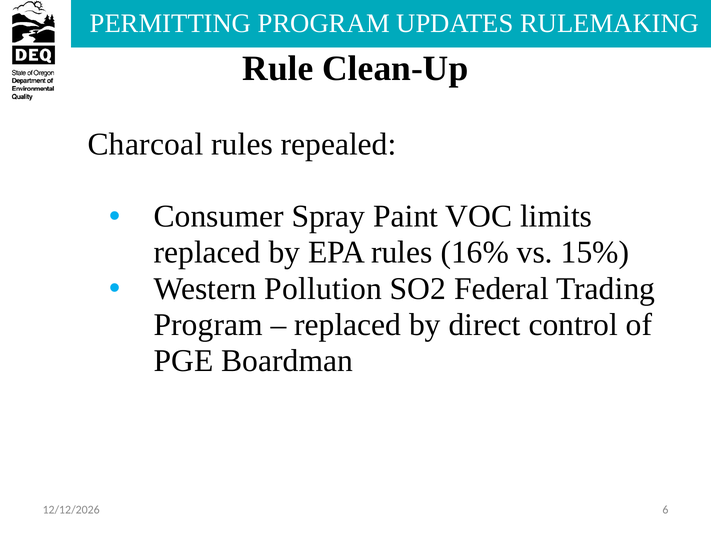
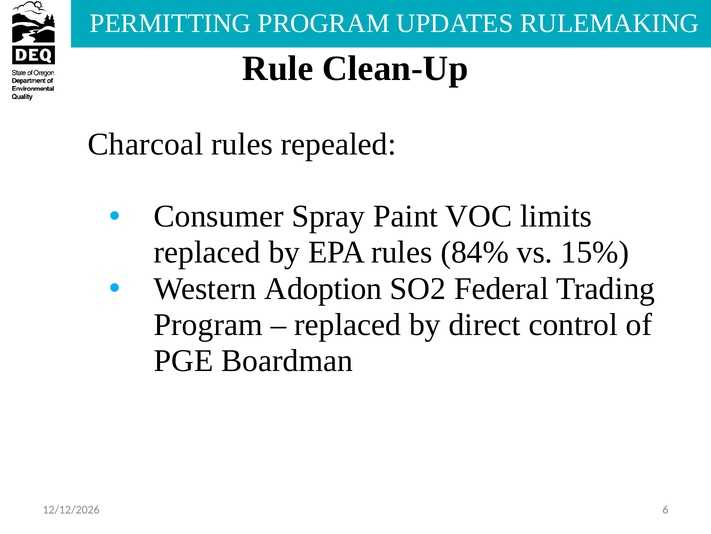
16%: 16% -> 84%
Pollution: Pollution -> Adoption
